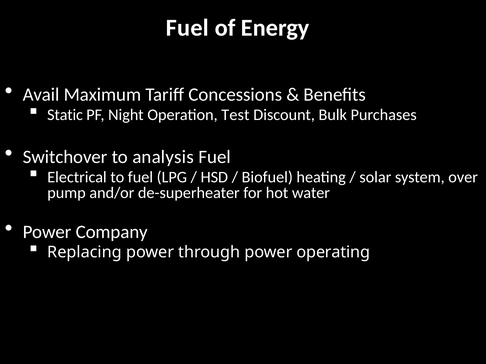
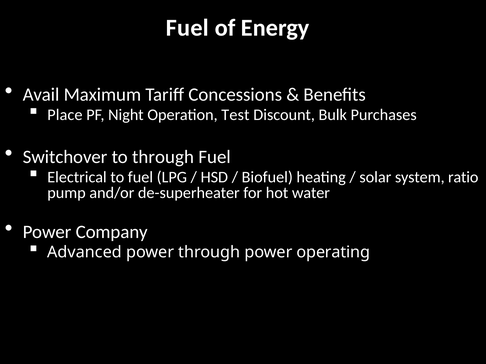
Static: Static -> Place
to analysis: analysis -> through
over: over -> ratio
Replacing: Replacing -> Advanced
